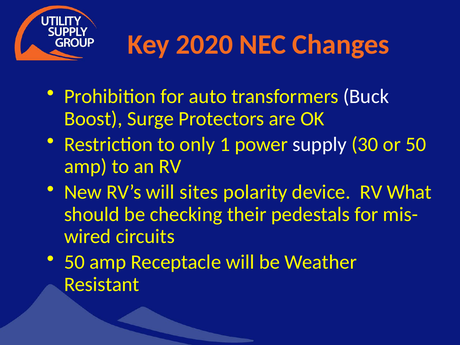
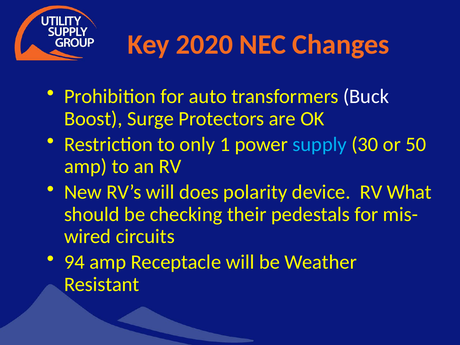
supply colour: white -> light blue
sites: sites -> does
50 at (74, 262): 50 -> 94
